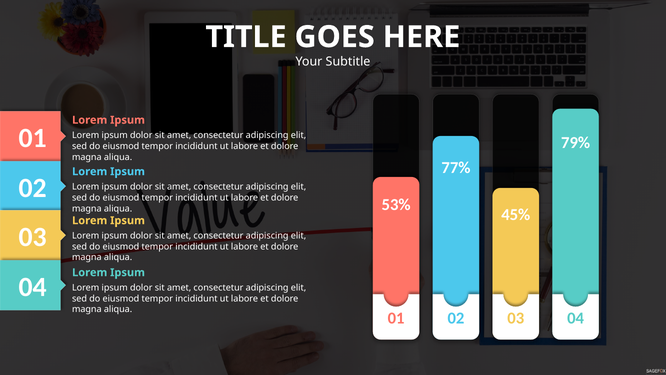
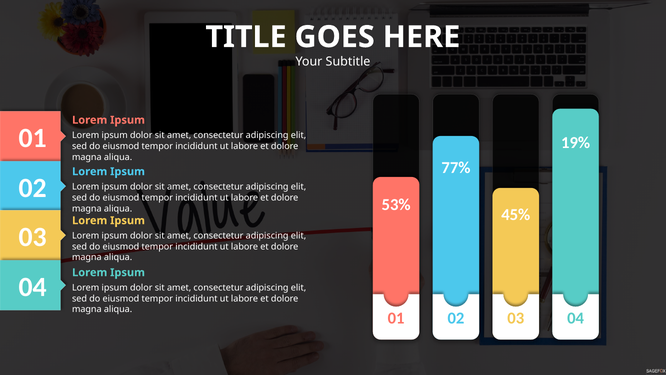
79%: 79% -> 19%
